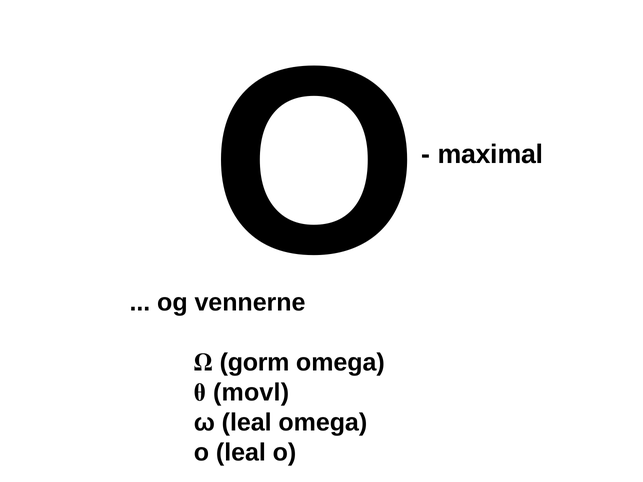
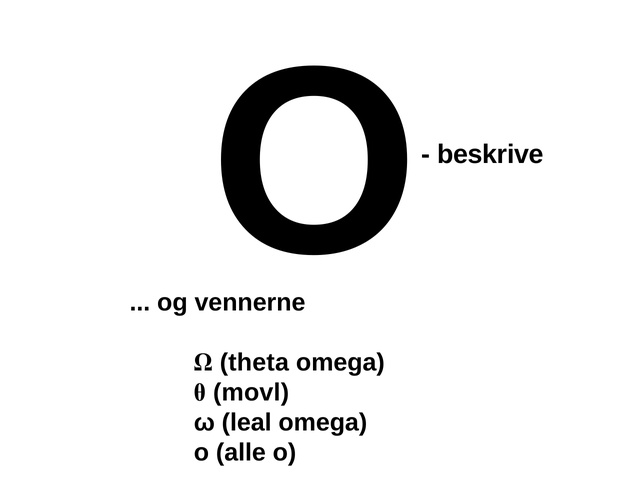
maximal: maximal -> beskrive
gorm: gorm -> theta
o leal: leal -> alle
